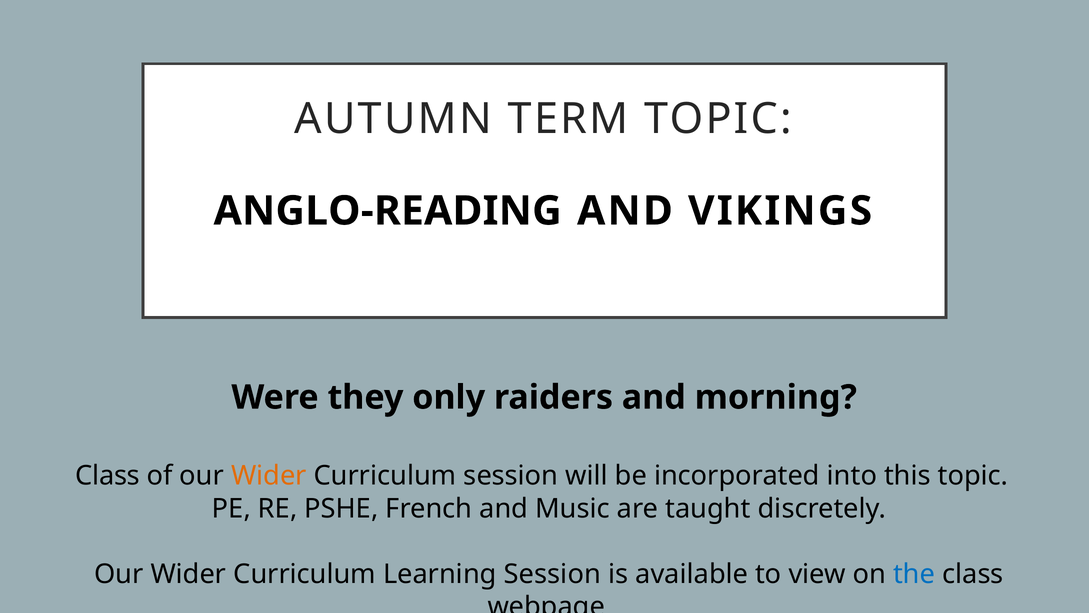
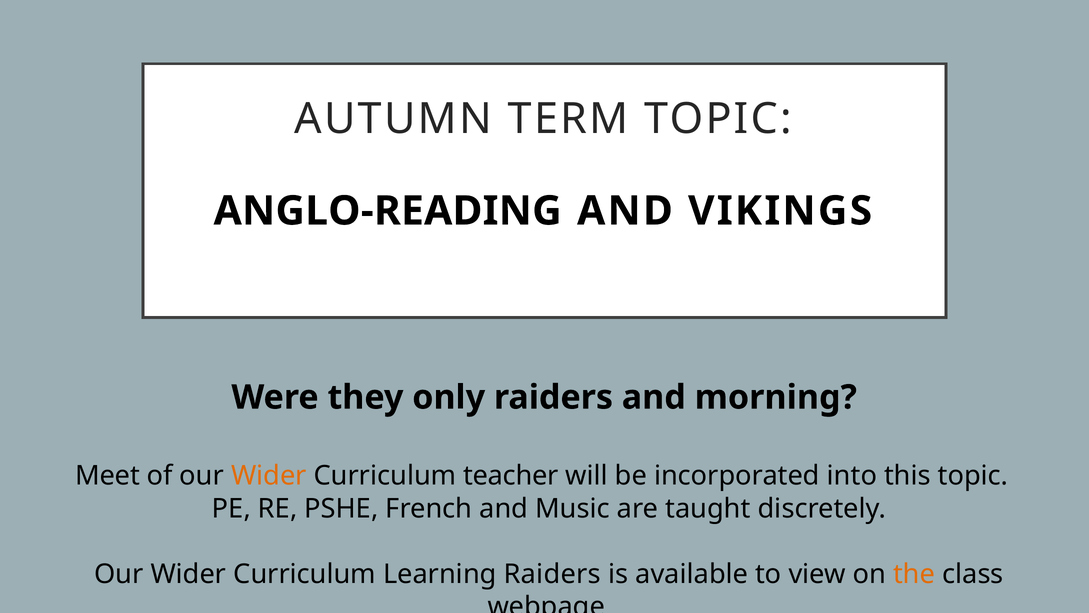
Class at (108, 476): Class -> Meet
Curriculum session: session -> teacher
Learning Session: Session -> Raiders
the colour: blue -> orange
